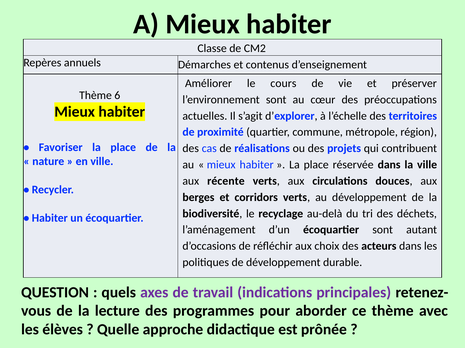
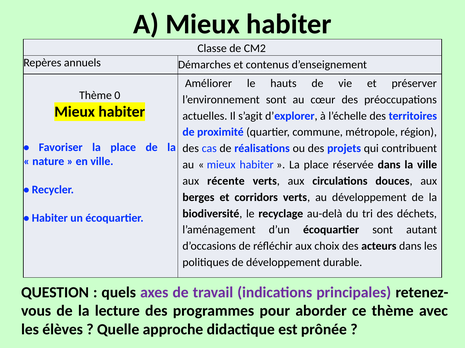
cours: cours -> hauts
6: 6 -> 0
